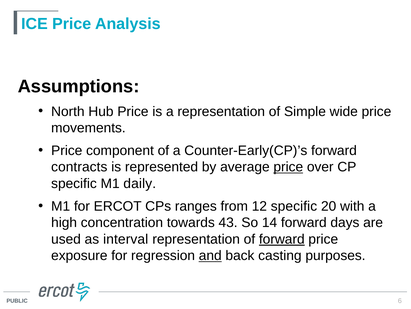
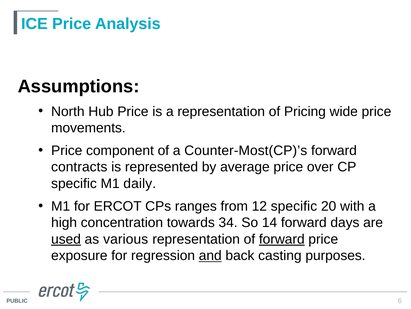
Simple: Simple -> Pricing
Counter-Early(CP)’s: Counter-Early(CP)’s -> Counter-Most(CP)’s
price at (288, 167) underline: present -> none
43: 43 -> 34
used underline: none -> present
interval: interval -> various
